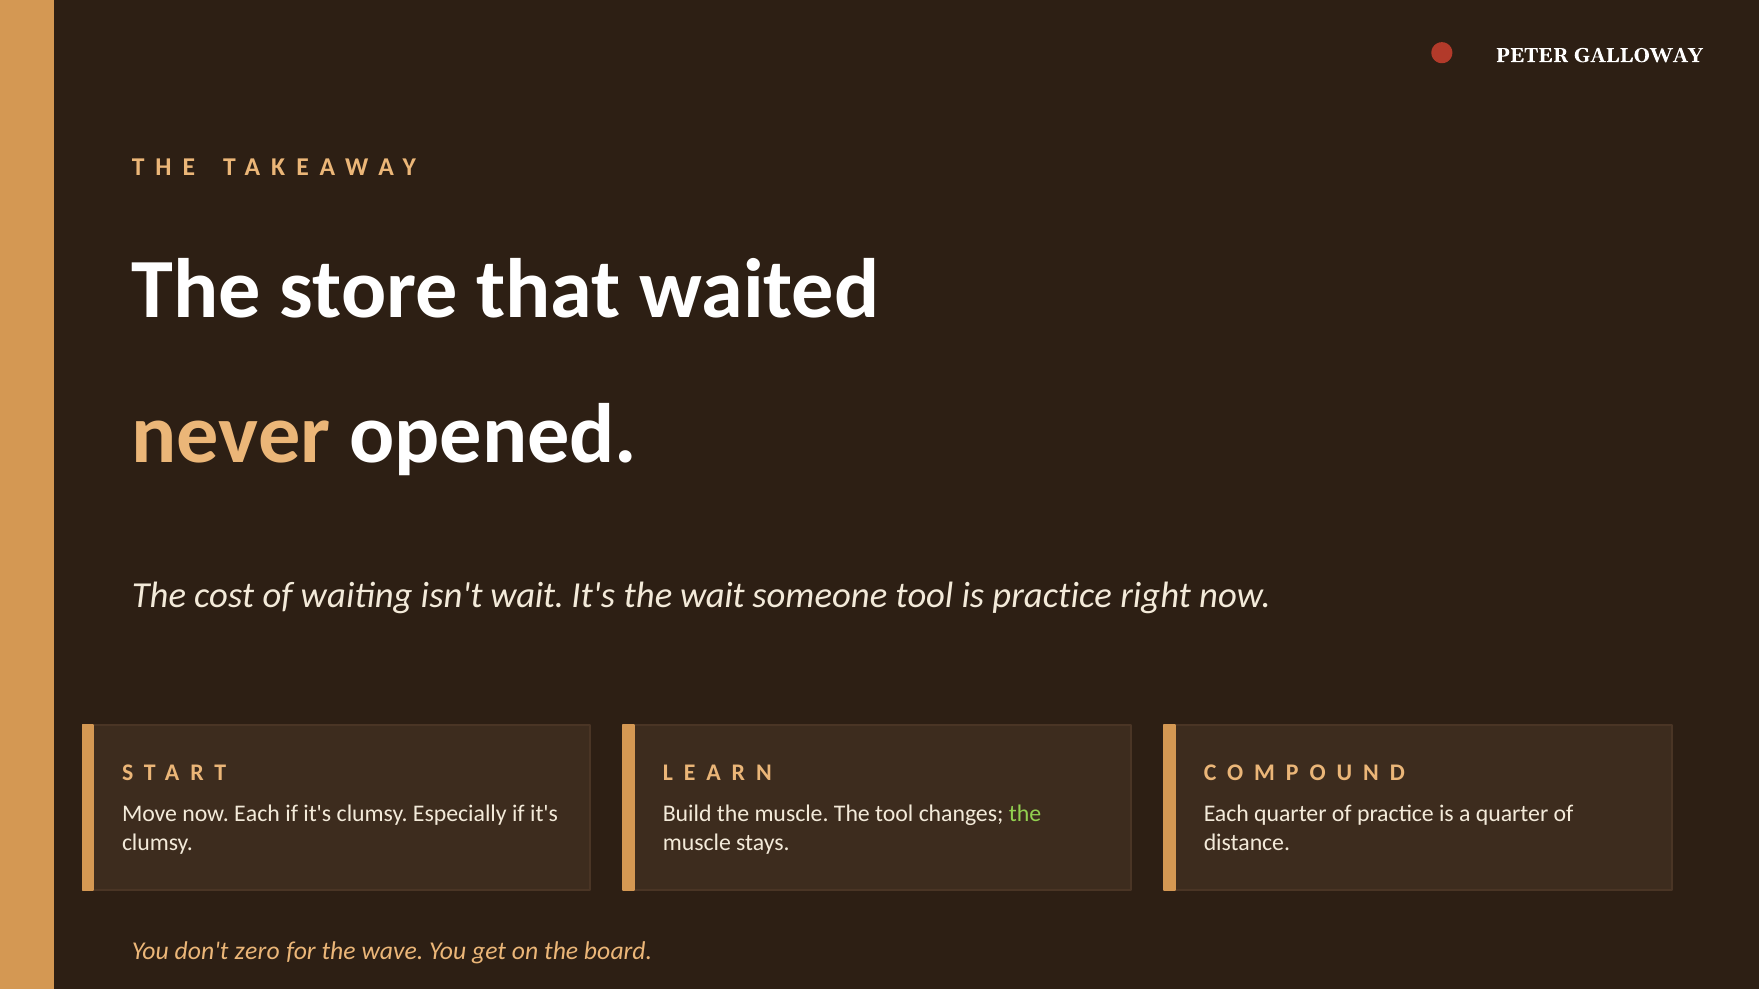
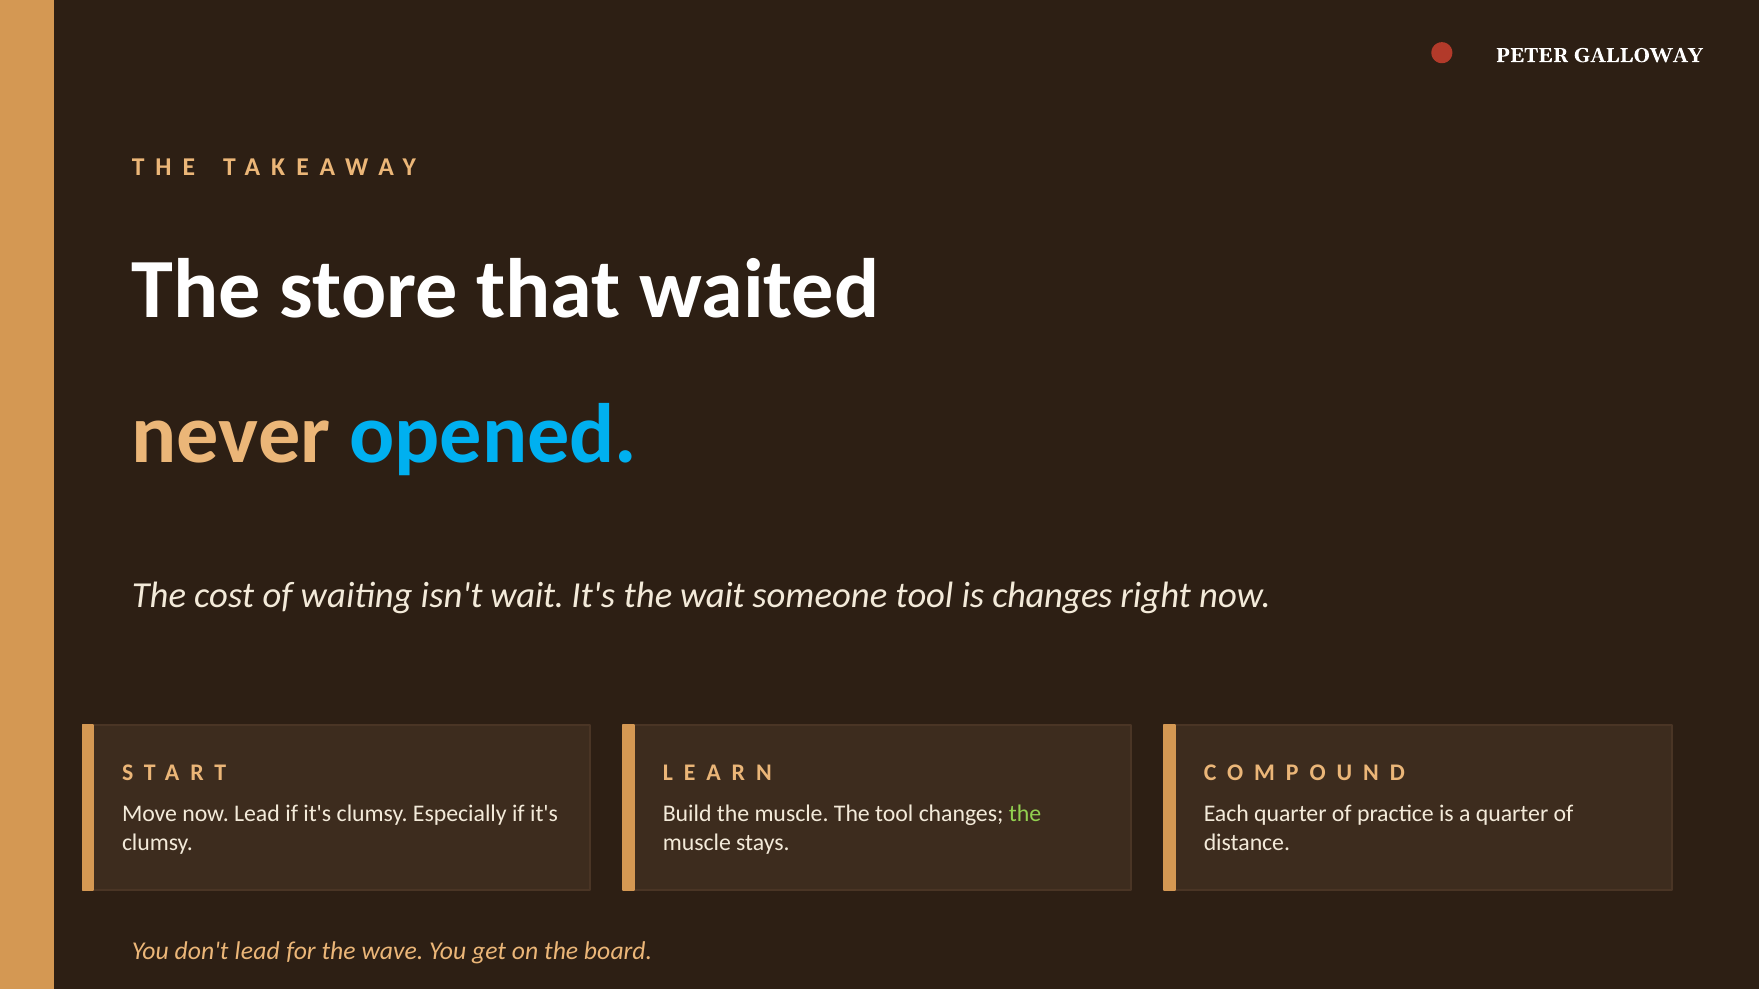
opened colour: white -> light blue
is practice: practice -> changes
now Each: Each -> Lead
don't zero: zero -> lead
